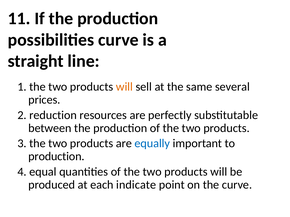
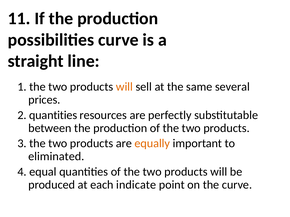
2 reduction: reduction -> quantities
equally colour: blue -> orange
production at (56, 157): production -> eliminated
